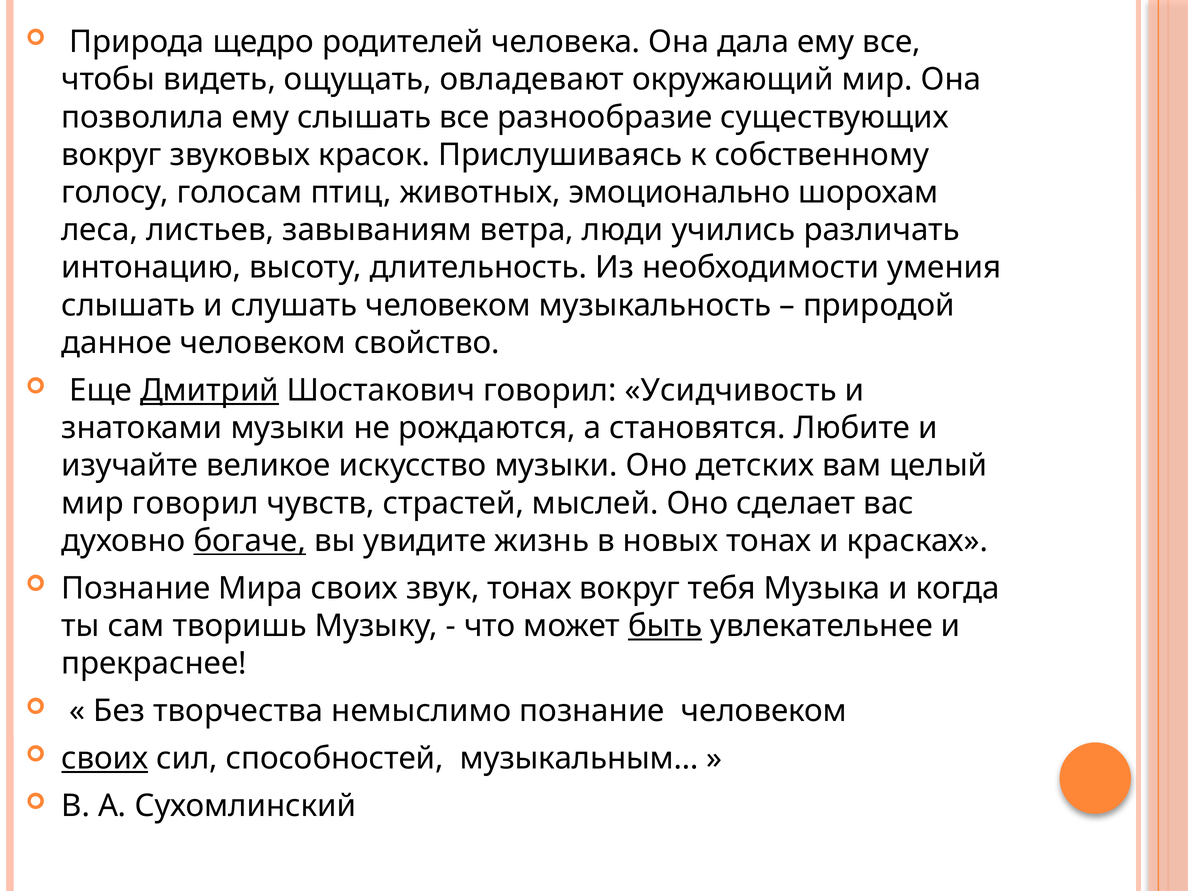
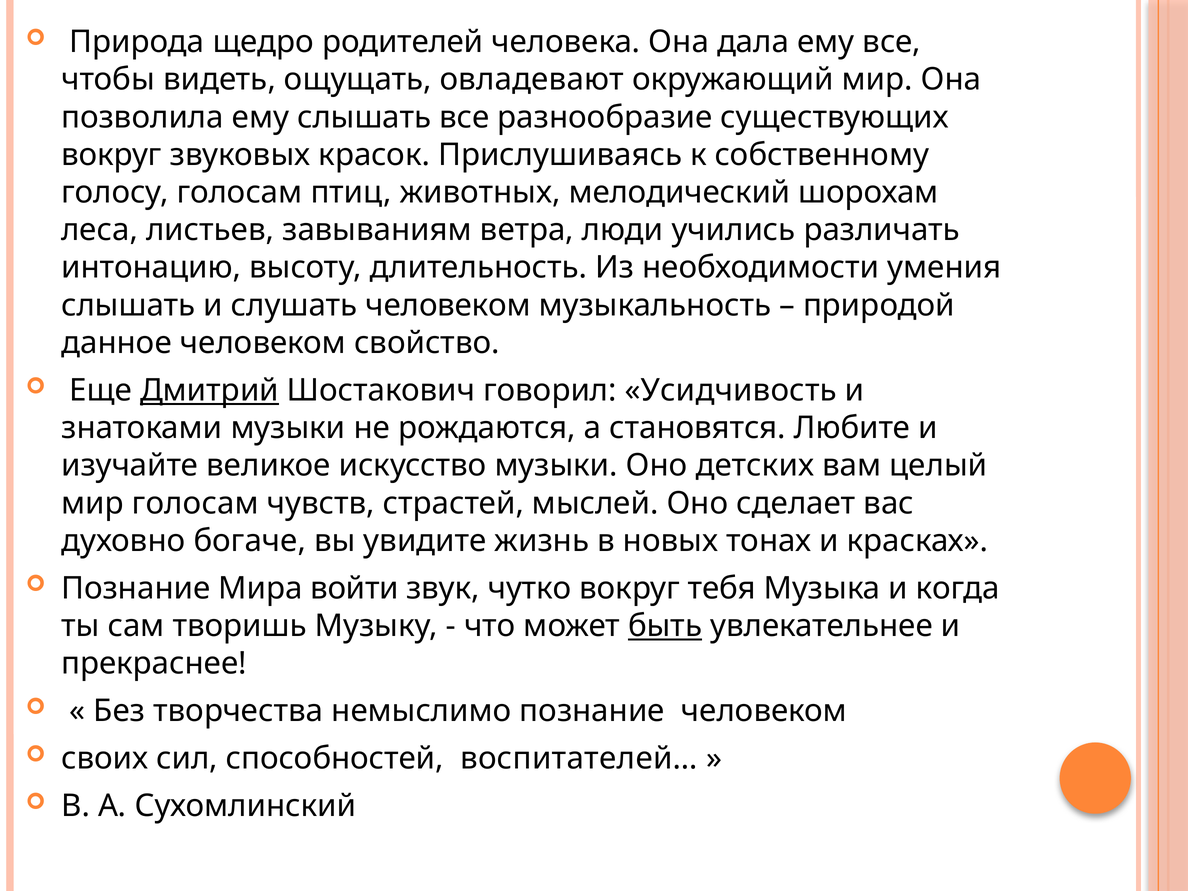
эмоционально: эмоционально -> мелодический
мир говорил: говорил -> голосам
богаче underline: present -> none
Мира своих: своих -> войти
звук тонах: тонах -> чутко
своих at (105, 759) underline: present -> none
музыкальным…: музыкальным… -> воспитателей…
